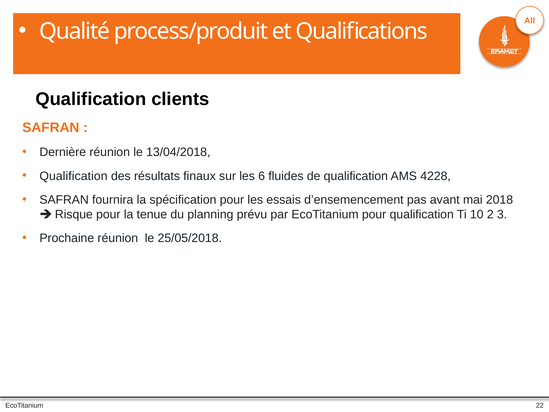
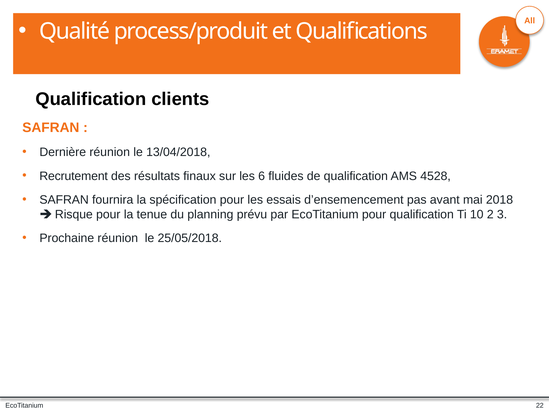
Qualification at (73, 176): Qualification -> Recrutement
4228: 4228 -> 4528
